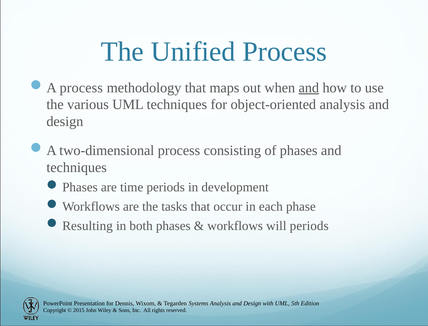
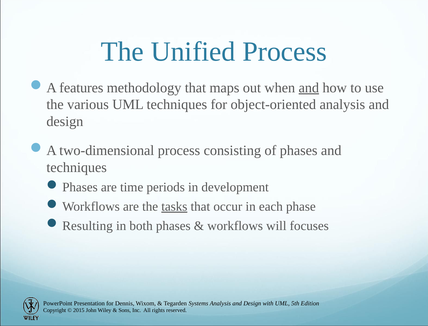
A process: process -> features
tasks underline: none -> present
will periods: periods -> focuses
